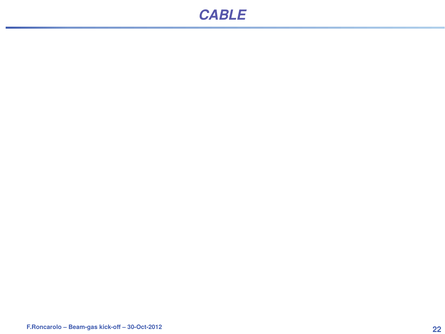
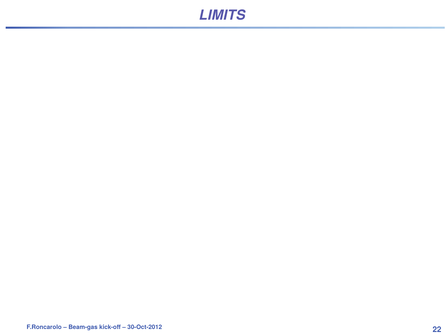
CABLE: CABLE -> LIMITS
